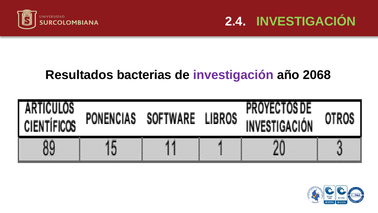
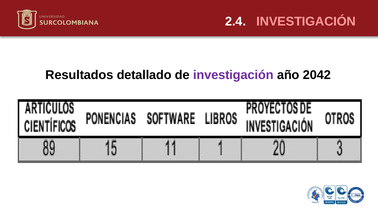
INVESTIGACIÓN at (306, 21) colour: light green -> pink
bacterias: bacterias -> detallado
2068: 2068 -> 2042
